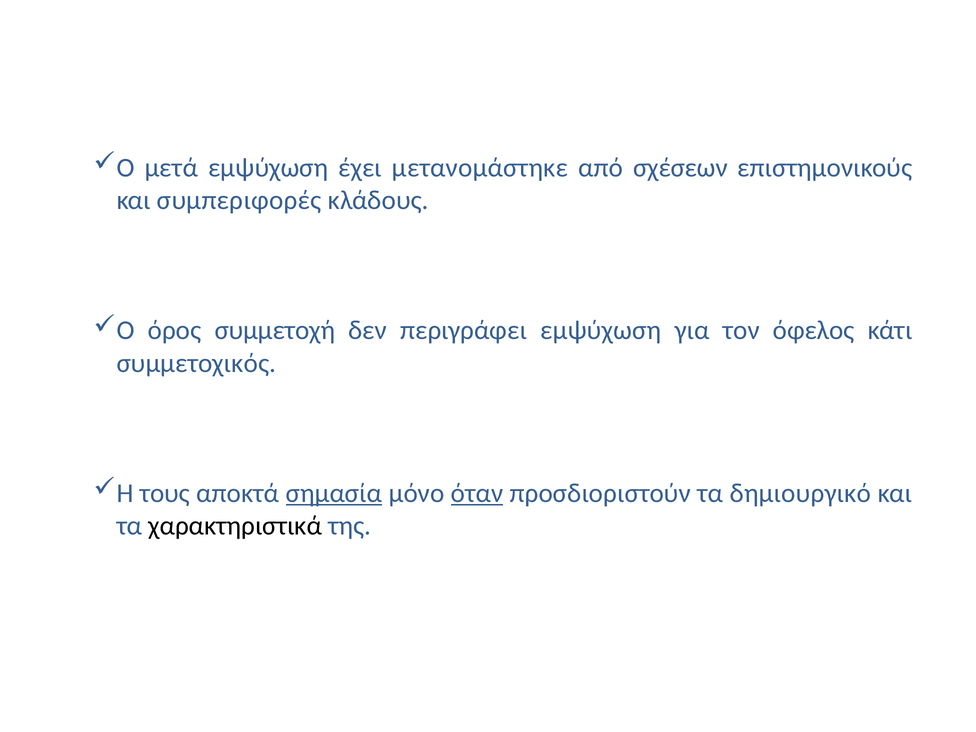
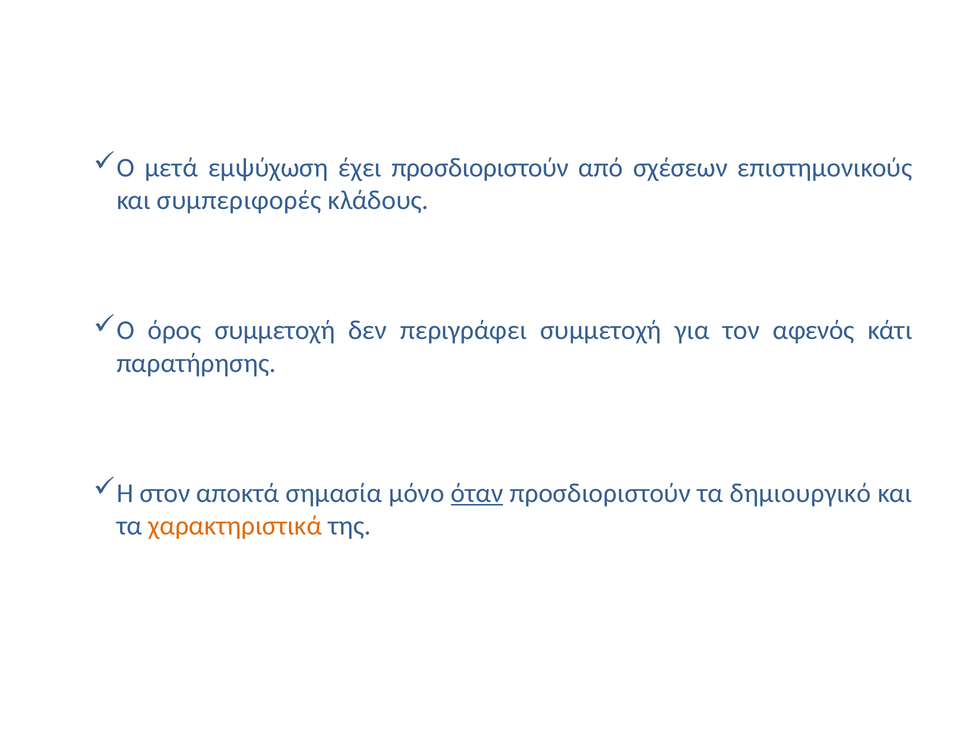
έχει μετανομάστηκε: μετανομάστηκε -> προσδιοριστούν
περιγράφει εμψύχωση: εμψύχωση -> συμμετοχή
όφελος: όφελος -> αφενός
συμμετοχικός: συμμετοχικός -> παρατήρησης
τους: τους -> στον
σημασία underline: present -> none
χαρακτηριστικά colour: black -> orange
